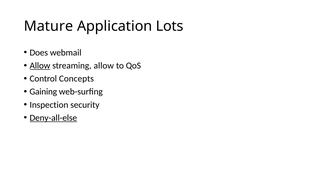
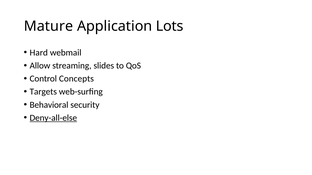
Does: Does -> Hard
Allow at (40, 66) underline: present -> none
streaming allow: allow -> slides
Gaining: Gaining -> Targets
Inspection: Inspection -> Behavioral
